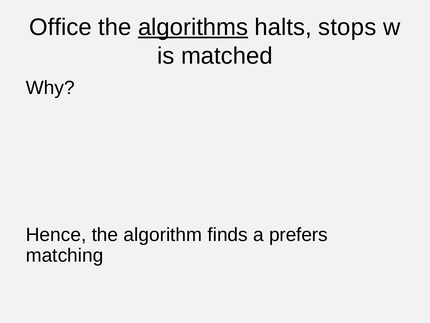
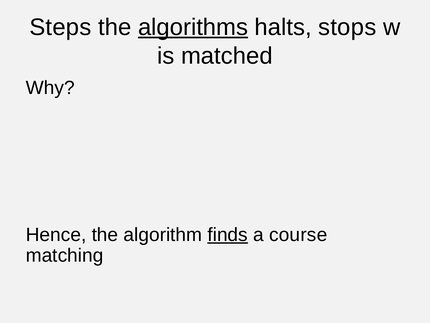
Office: Office -> Steps
finds underline: none -> present
prefers: prefers -> course
